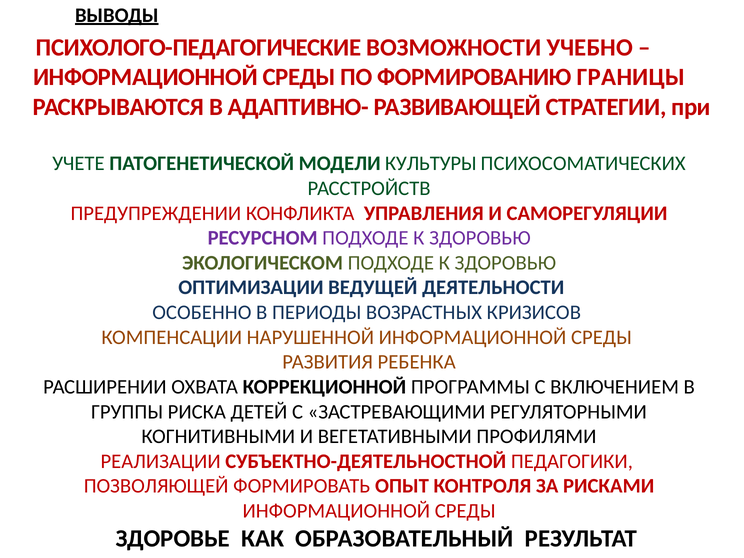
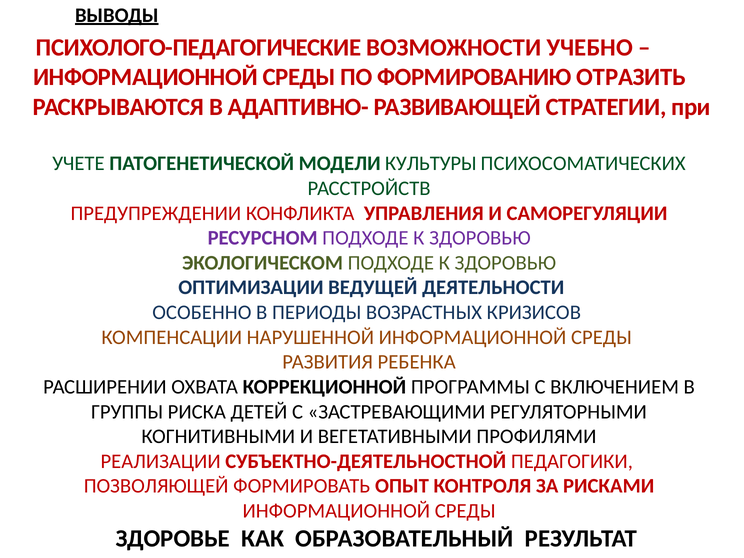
ГРАНИЦЫ: ГРАНИЦЫ -> ОТРАЗИТЬ
